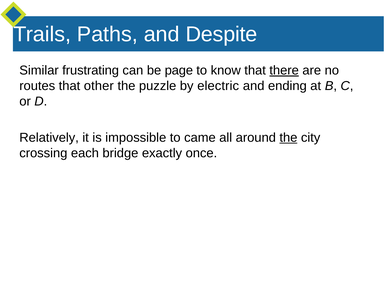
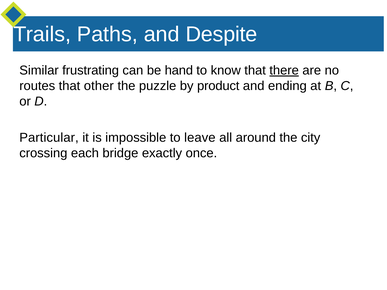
page: page -> hand
electric: electric -> product
Relatively: Relatively -> Particular
came: came -> leave
the at (288, 138) underline: present -> none
